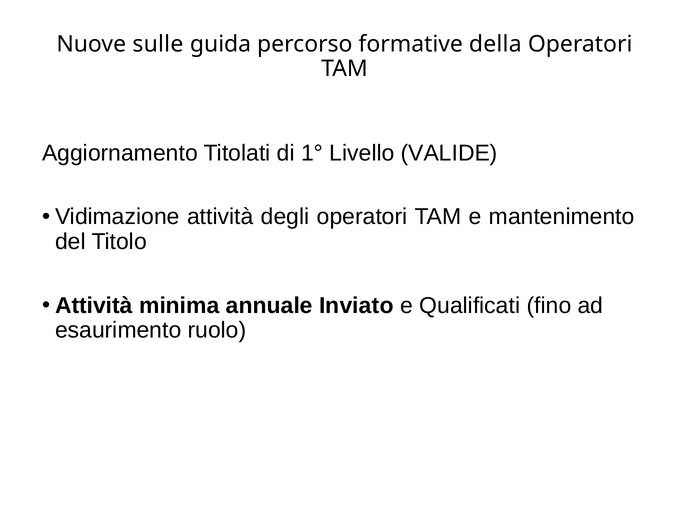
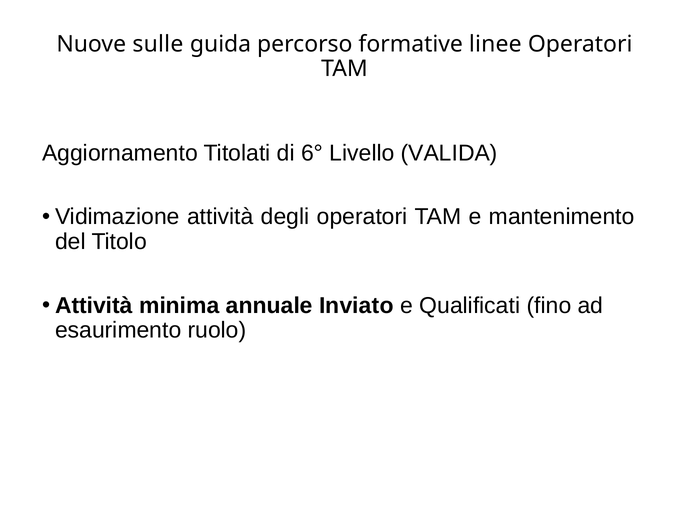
della: della -> linee
1°: 1° -> 6°
VALIDE: VALIDE -> VALIDA
